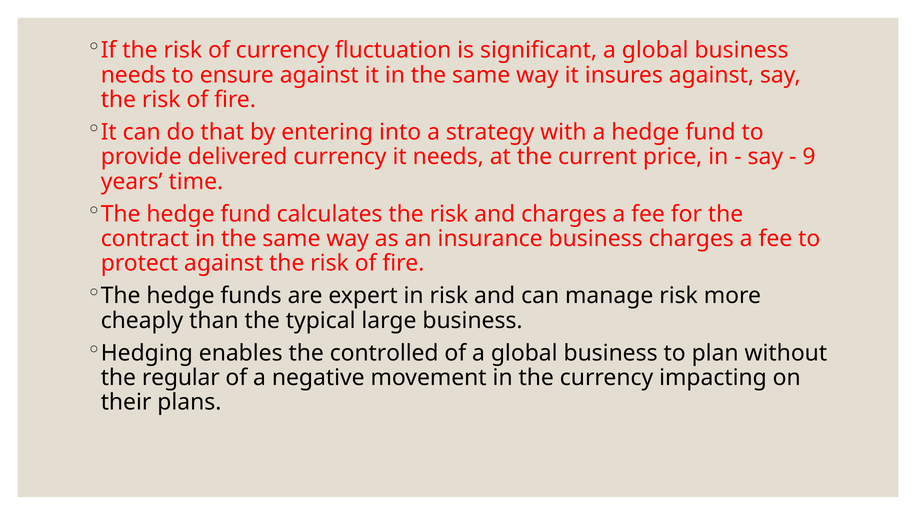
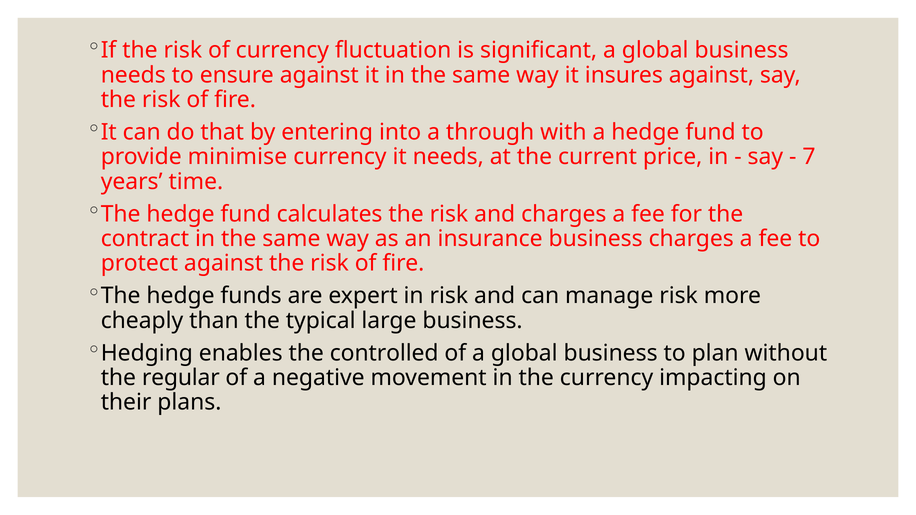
strategy: strategy -> through
delivered: delivered -> minimise
9: 9 -> 7
